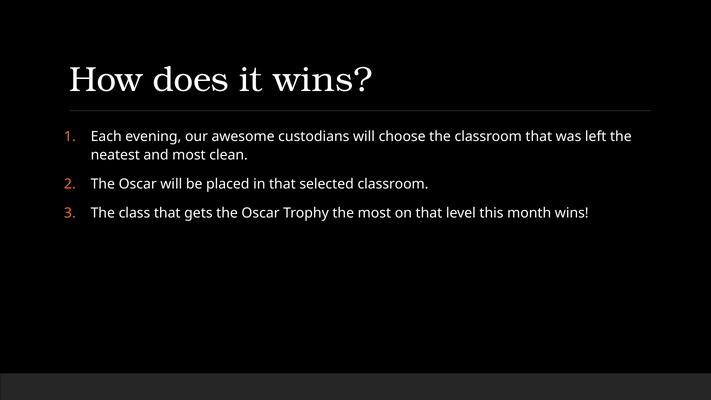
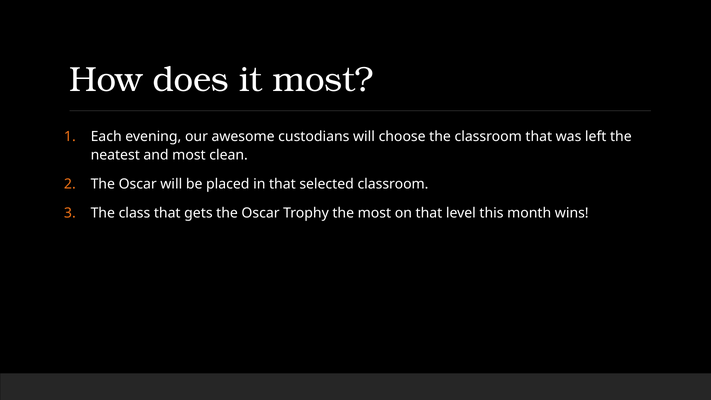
it wins: wins -> most
